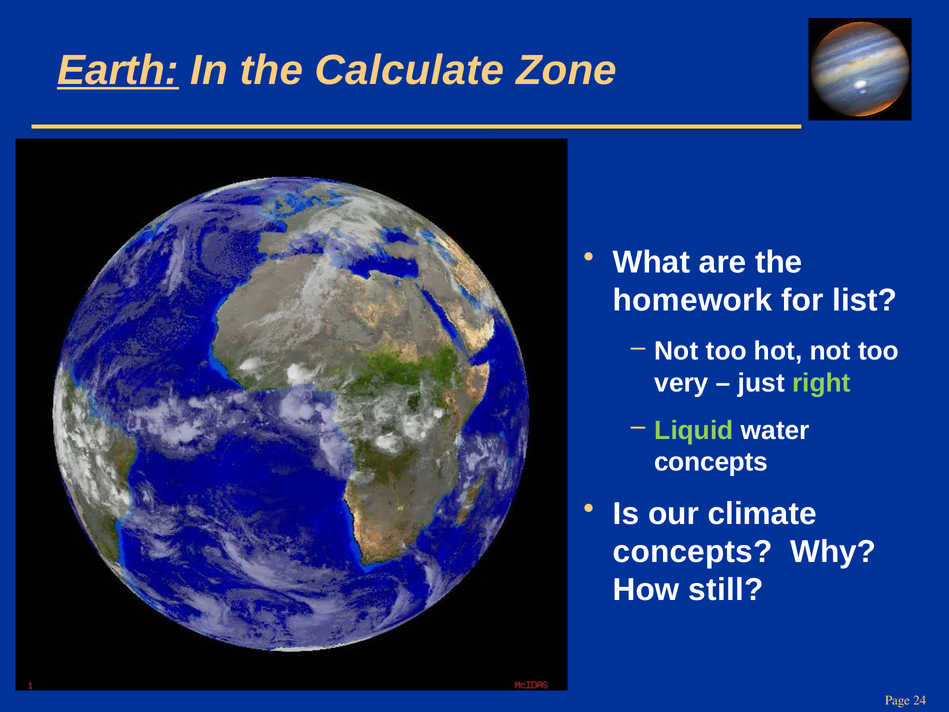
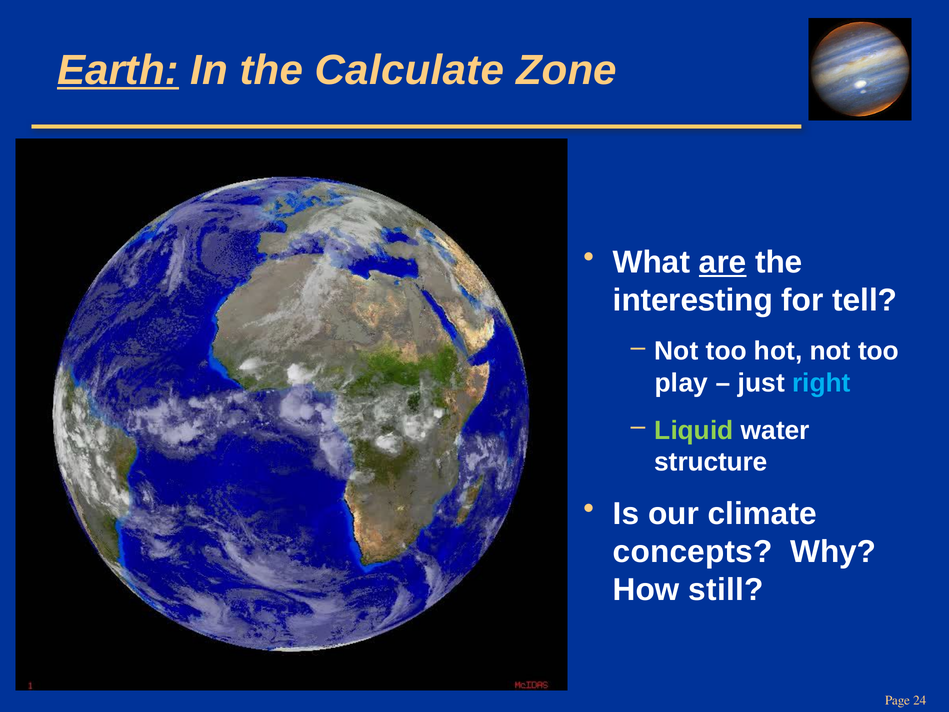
are underline: none -> present
homework: homework -> interesting
list: list -> tell
very: very -> play
right colour: light green -> light blue
concepts at (711, 462): concepts -> structure
